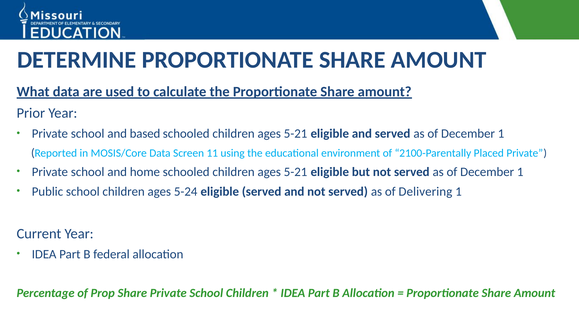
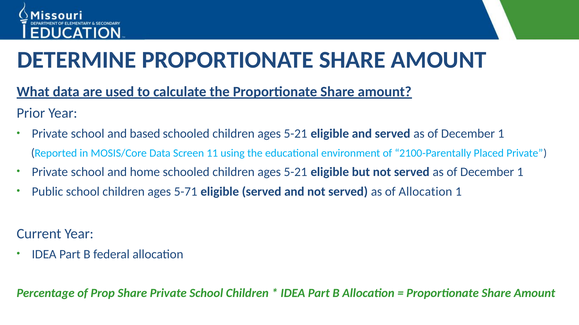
5-24: 5-24 -> 5-71
of Delivering: Delivering -> Allocation
